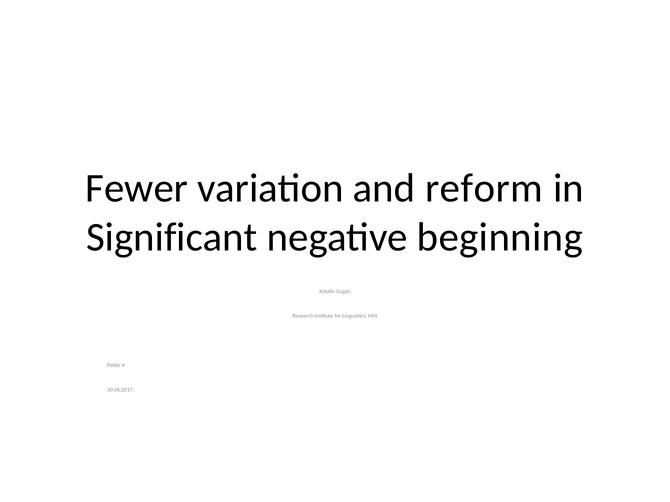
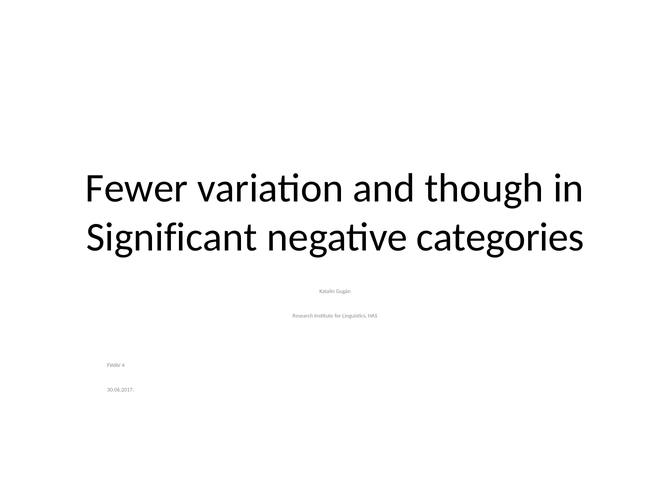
reform: reform -> though
beginning: beginning -> categories
